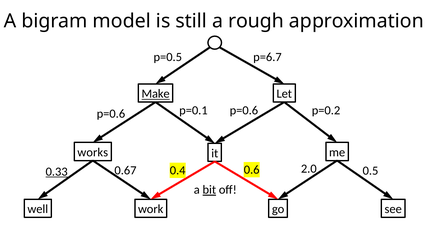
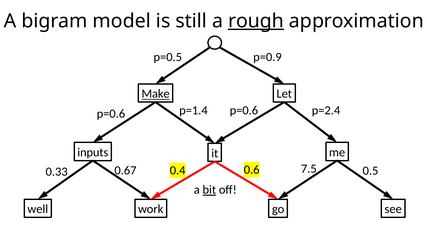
rough underline: none -> present
p=6.7: p=6.7 -> p=0.9
p=0.1: p=0.1 -> p=1.4
p=0.2: p=0.2 -> p=2.4
works: works -> inputs
0.33 underline: present -> none
2.0: 2.0 -> 7.5
